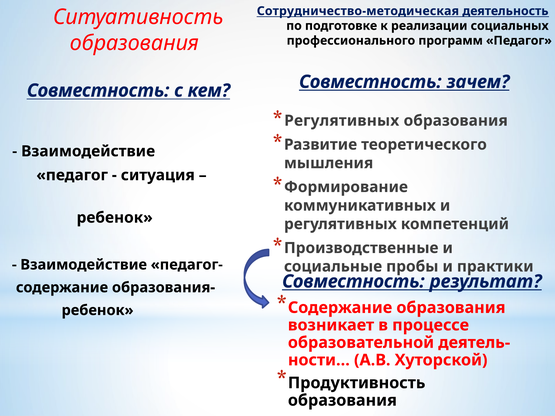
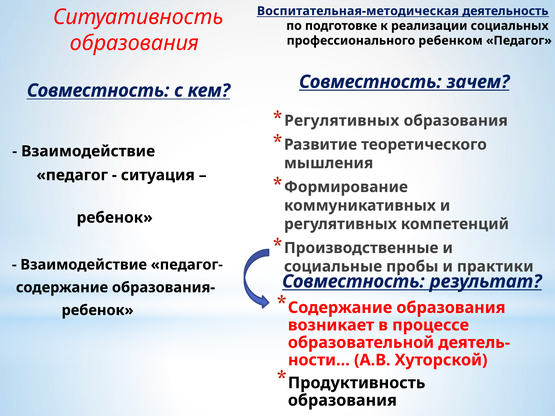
Сотрудничество-методическая: Сотрудничество-методическая -> Воспитательная-методическая
программ: программ -> ребенком
